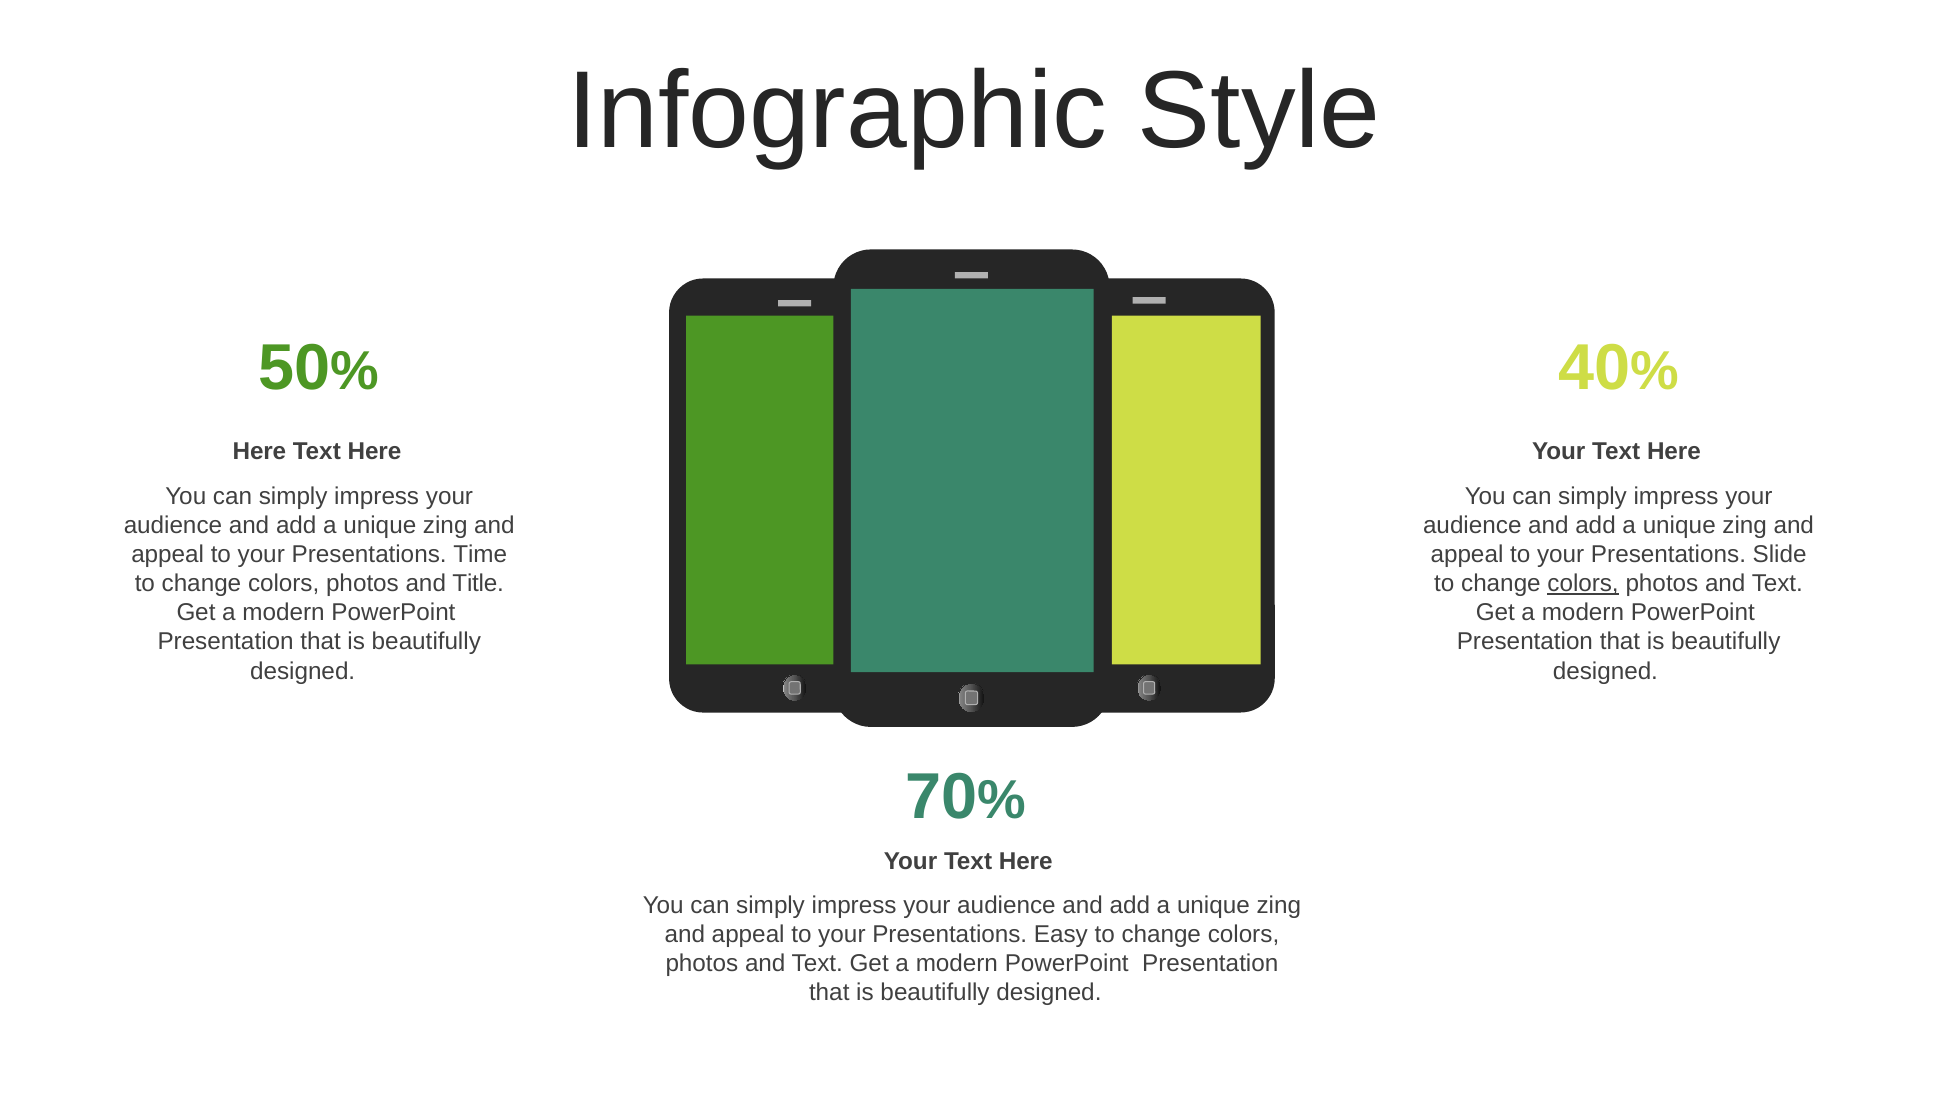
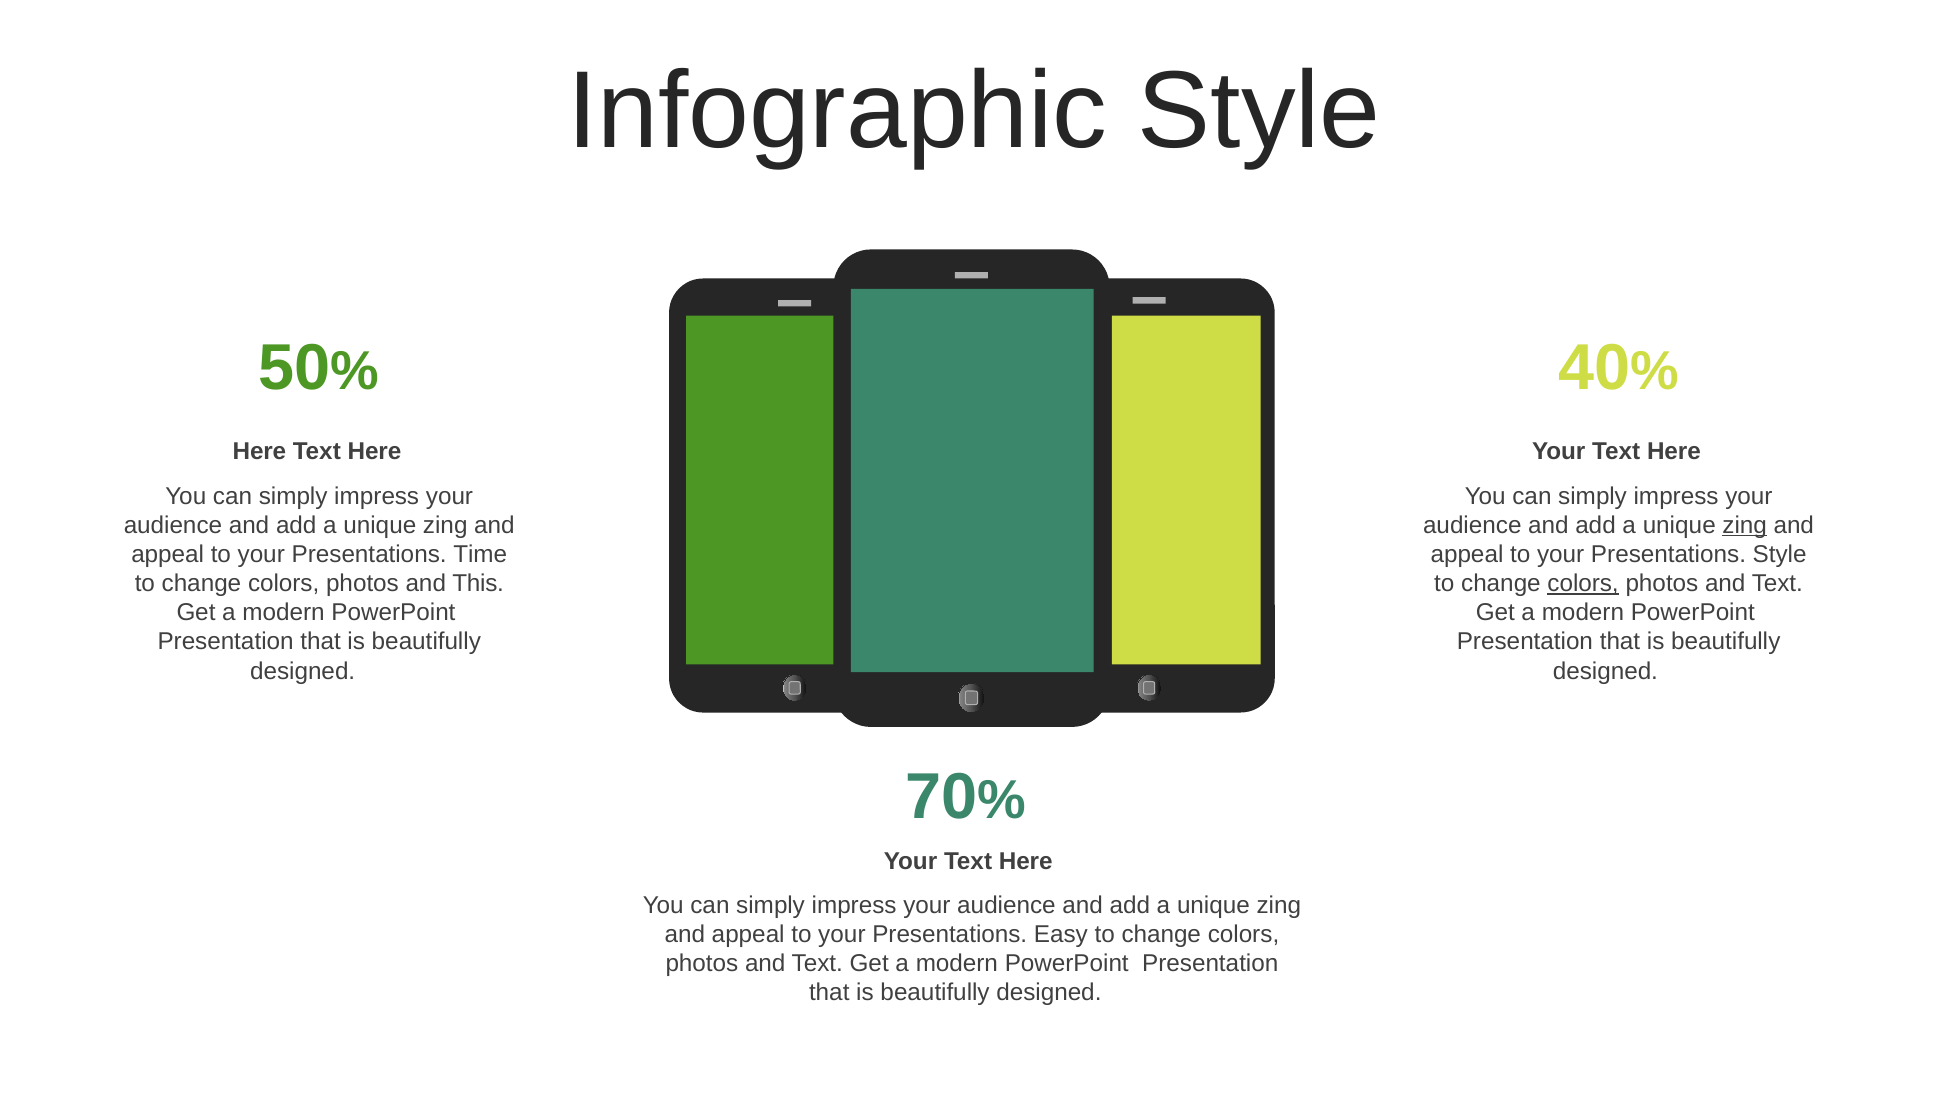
zing at (1745, 525) underline: none -> present
Presentations Slide: Slide -> Style
Title: Title -> This
